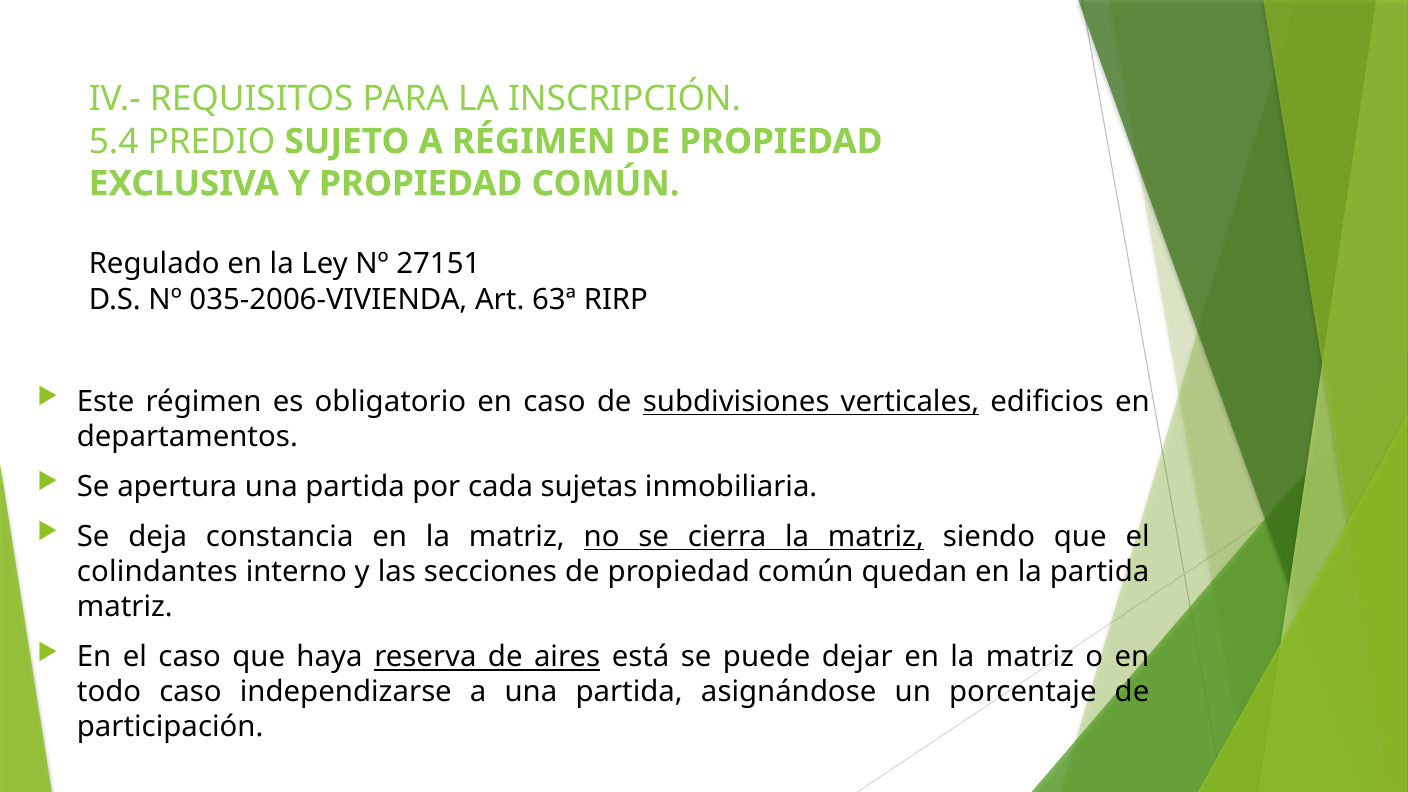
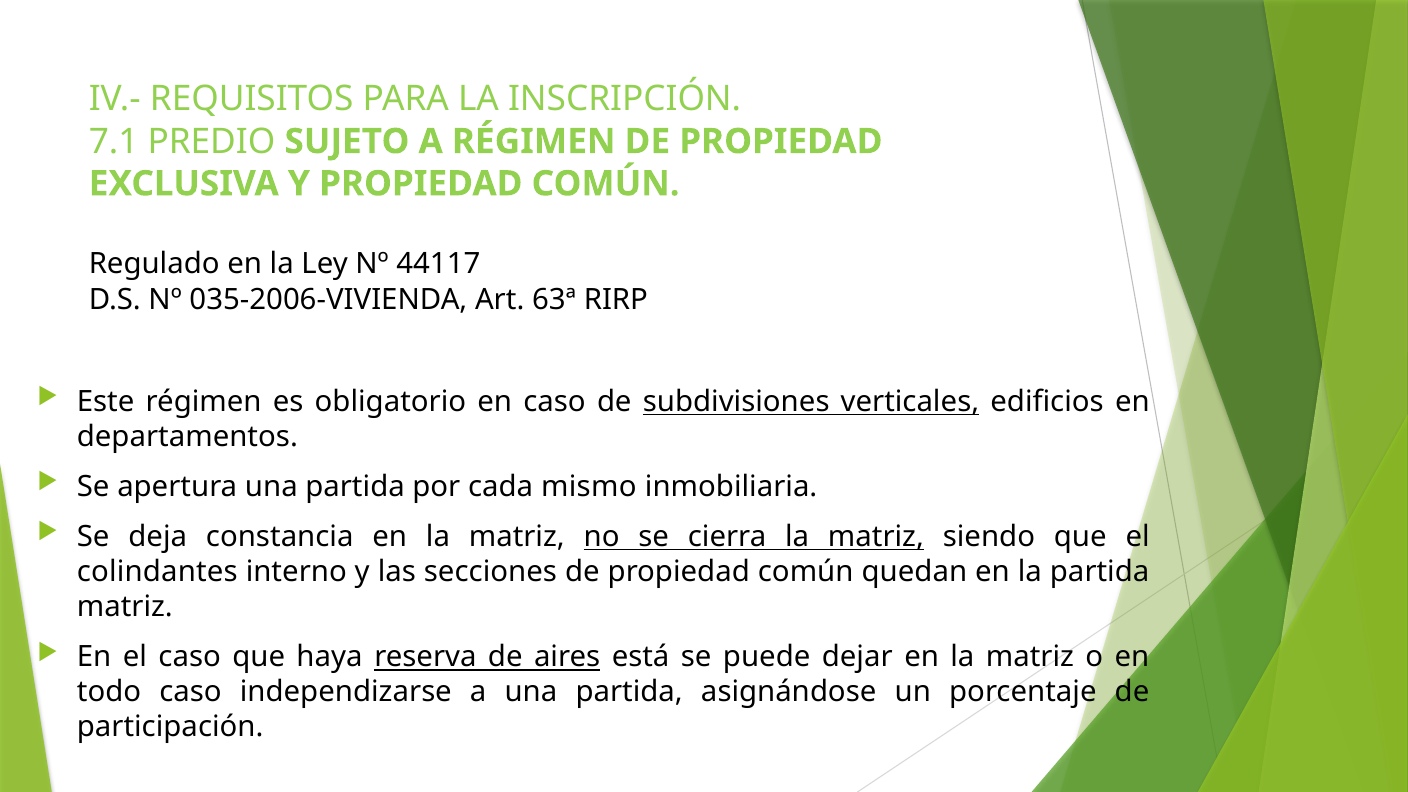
5.4: 5.4 -> 7.1
27151: 27151 -> 44117
sujetas: sujetas -> mismo
